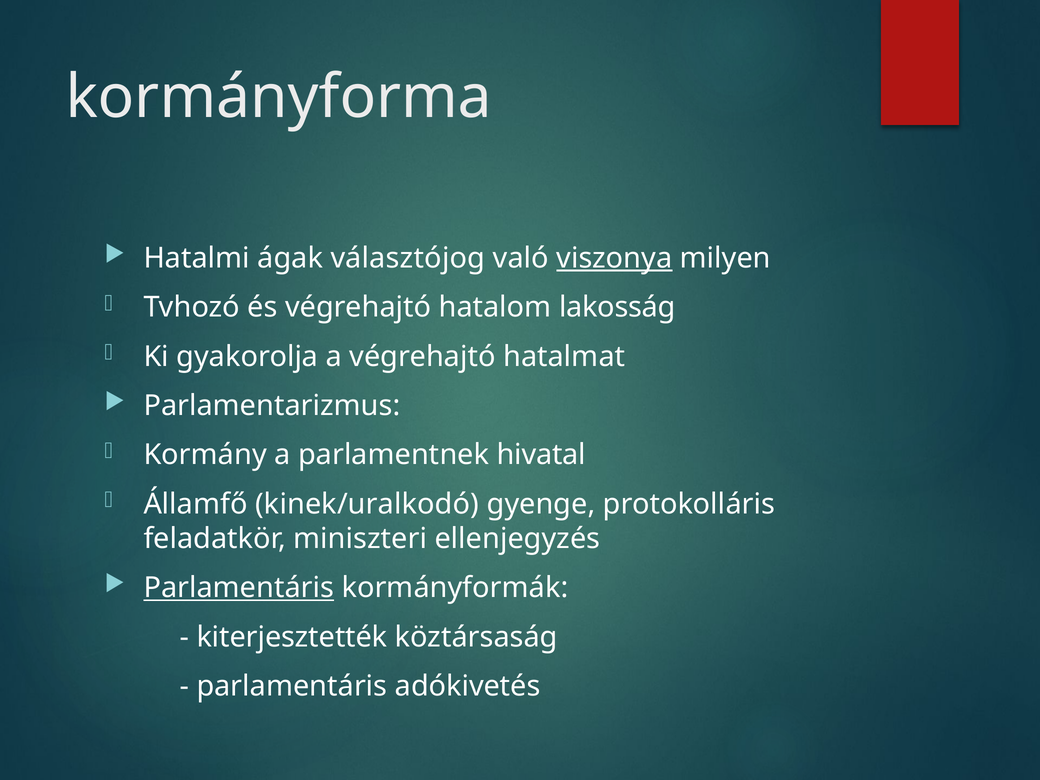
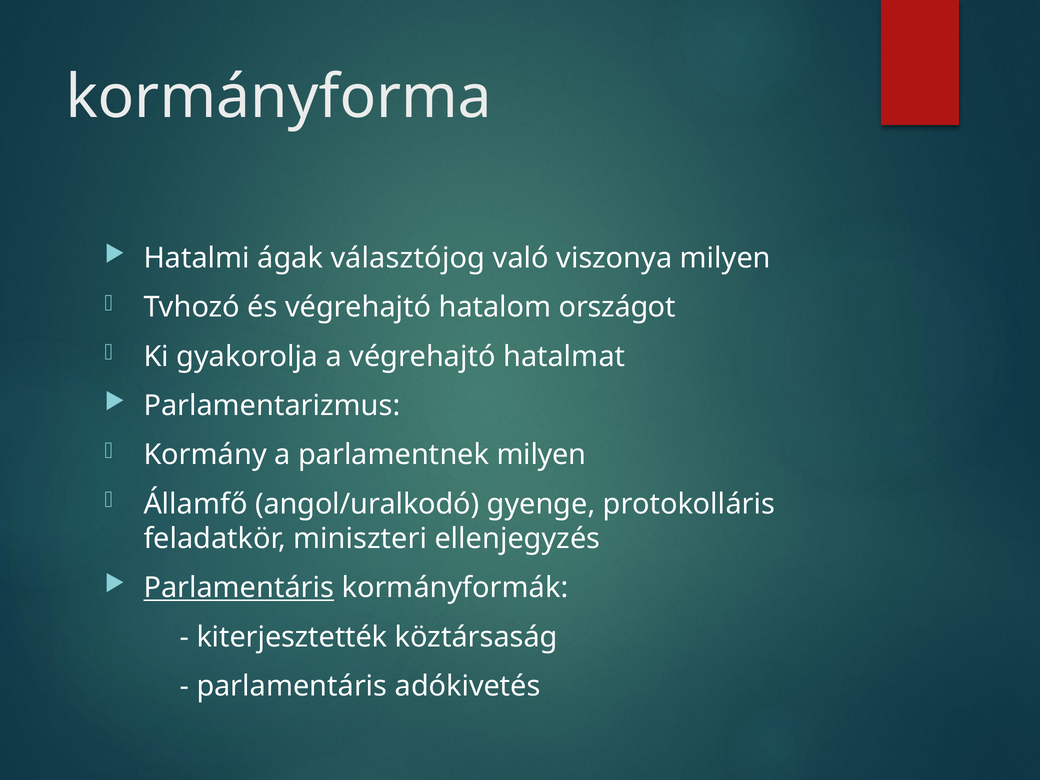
viszonya underline: present -> none
lakosság: lakosság -> országot
parlamentnek hivatal: hivatal -> milyen
kinek/uralkodó: kinek/uralkodó -> angol/uralkodó
